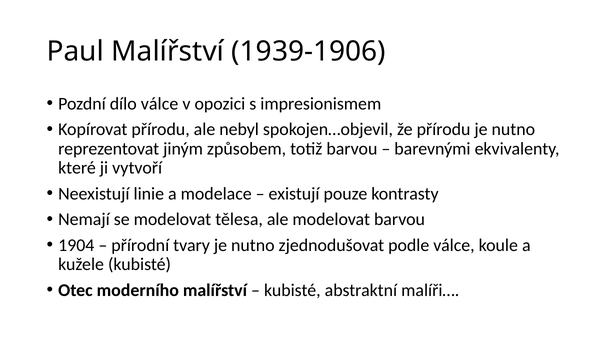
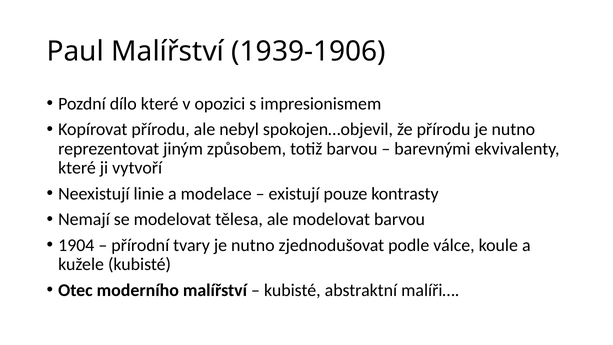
dílo válce: válce -> které
